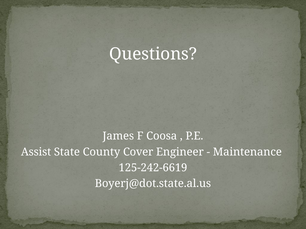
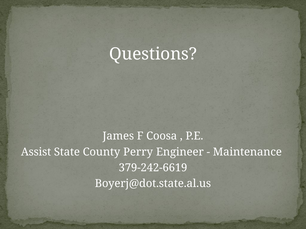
Cover: Cover -> Perry
125-242-6619: 125-242-6619 -> 379-242-6619
